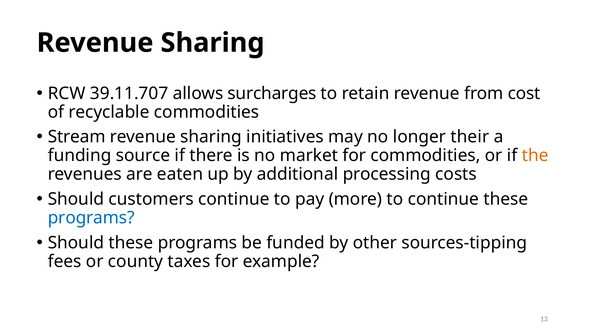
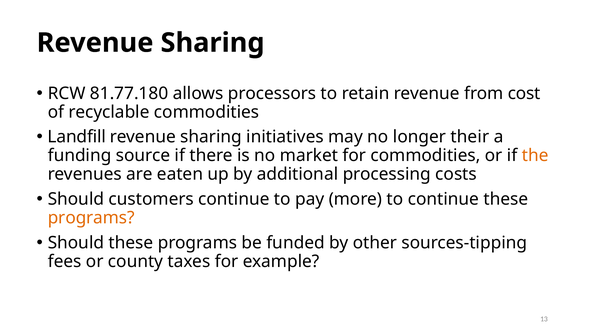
39.11.707: 39.11.707 -> 81.77.180
surcharges: surcharges -> processors
Stream: Stream -> Landfill
programs at (91, 217) colour: blue -> orange
